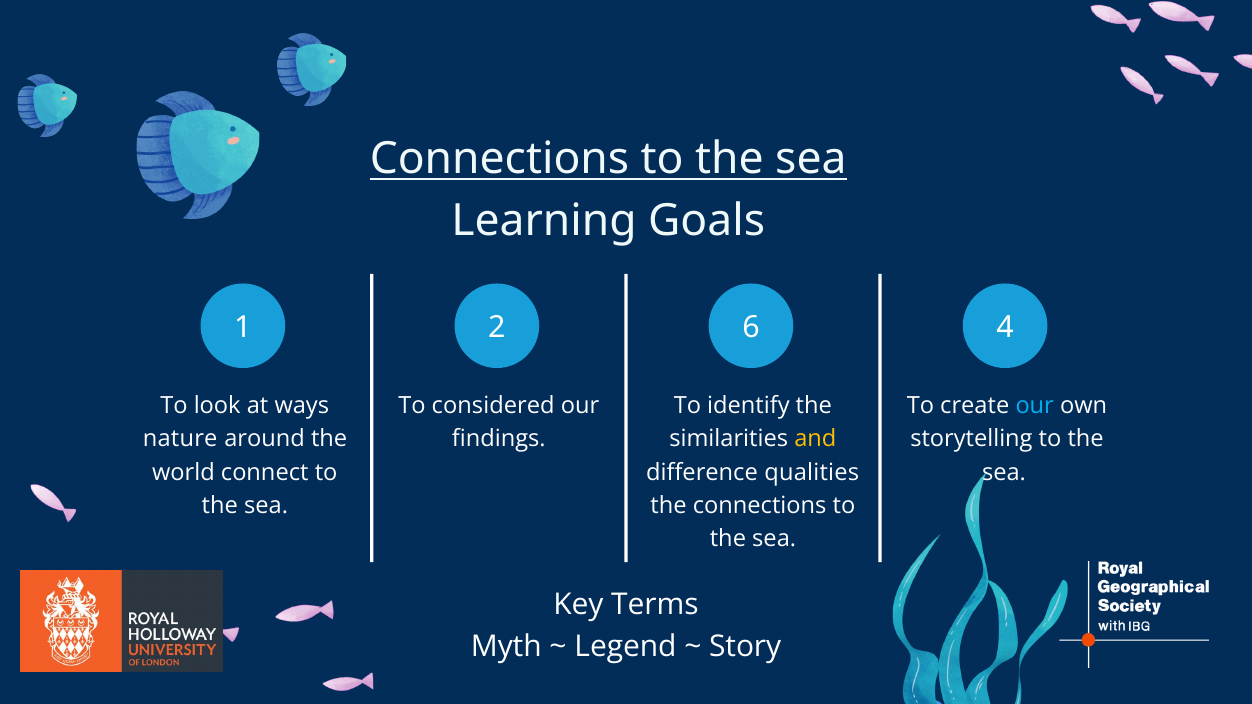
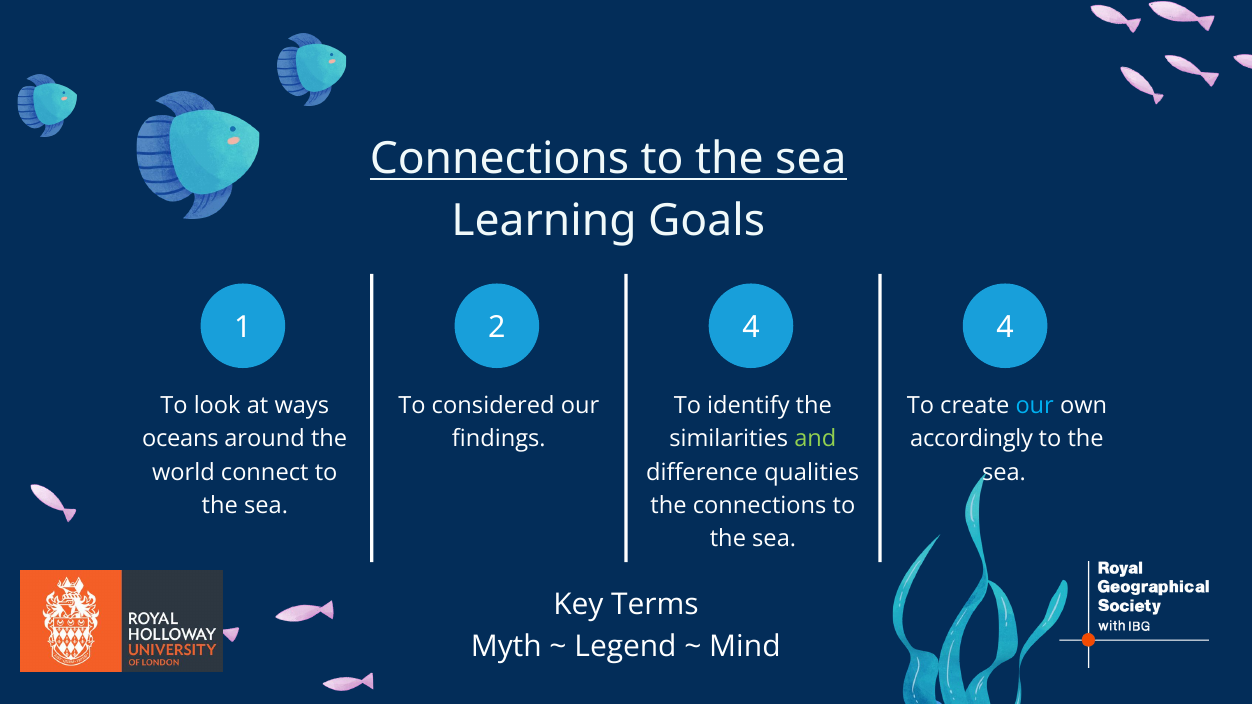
2 6: 6 -> 4
nature: nature -> oceans
and colour: yellow -> light green
storytelling: storytelling -> accordingly
Story: Story -> Mind
